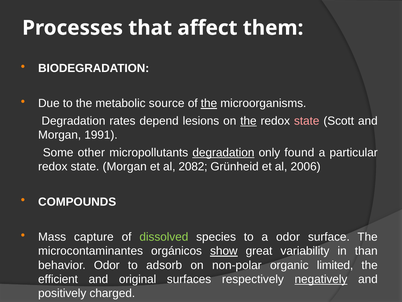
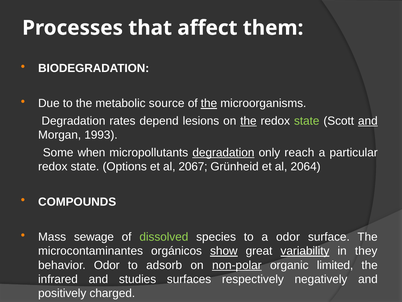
state at (307, 121) colour: pink -> light green
and at (368, 121) underline: none -> present
1991: 1991 -> 1993
other: other -> when
found: found -> reach
state Morgan: Morgan -> Options
2082: 2082 -> 2067
2006: 2006 -> 2064
capture: capture -> sewage
variability underline: none -> present
than: than -> they
non-polar underline: none -> present
efficient: efficient -> infrared
original: original -> studies
negatively underline: present -> none
